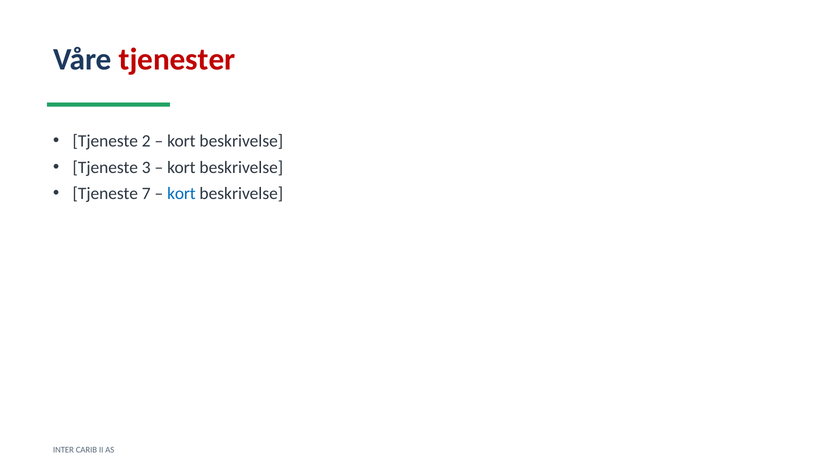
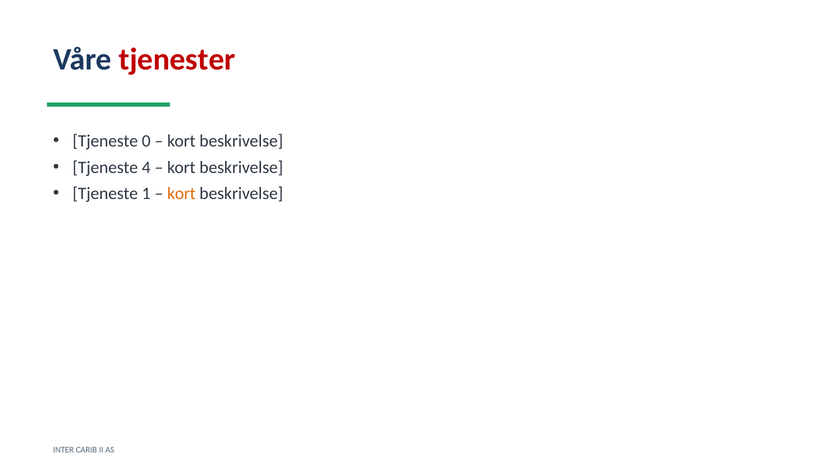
2: 2 -> 0
3: 3 -> 4
7: 7 -> 1
kort at (181, 193) colour: blue -> orange
